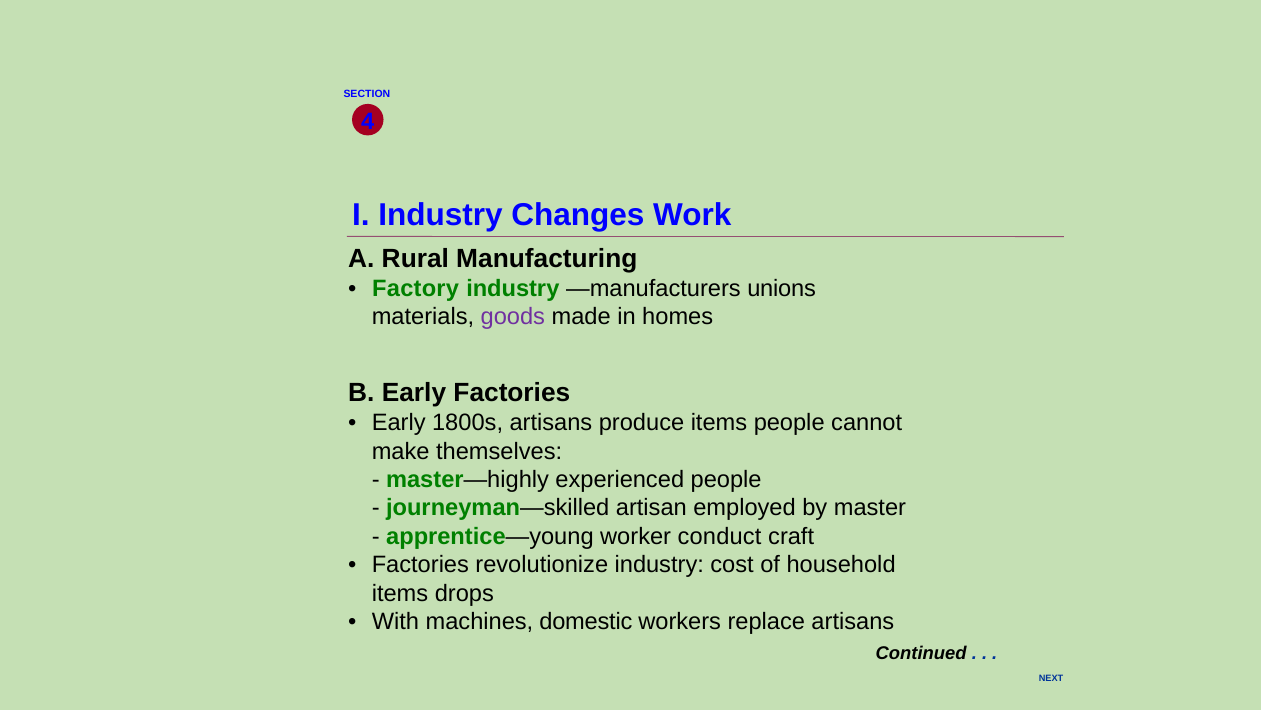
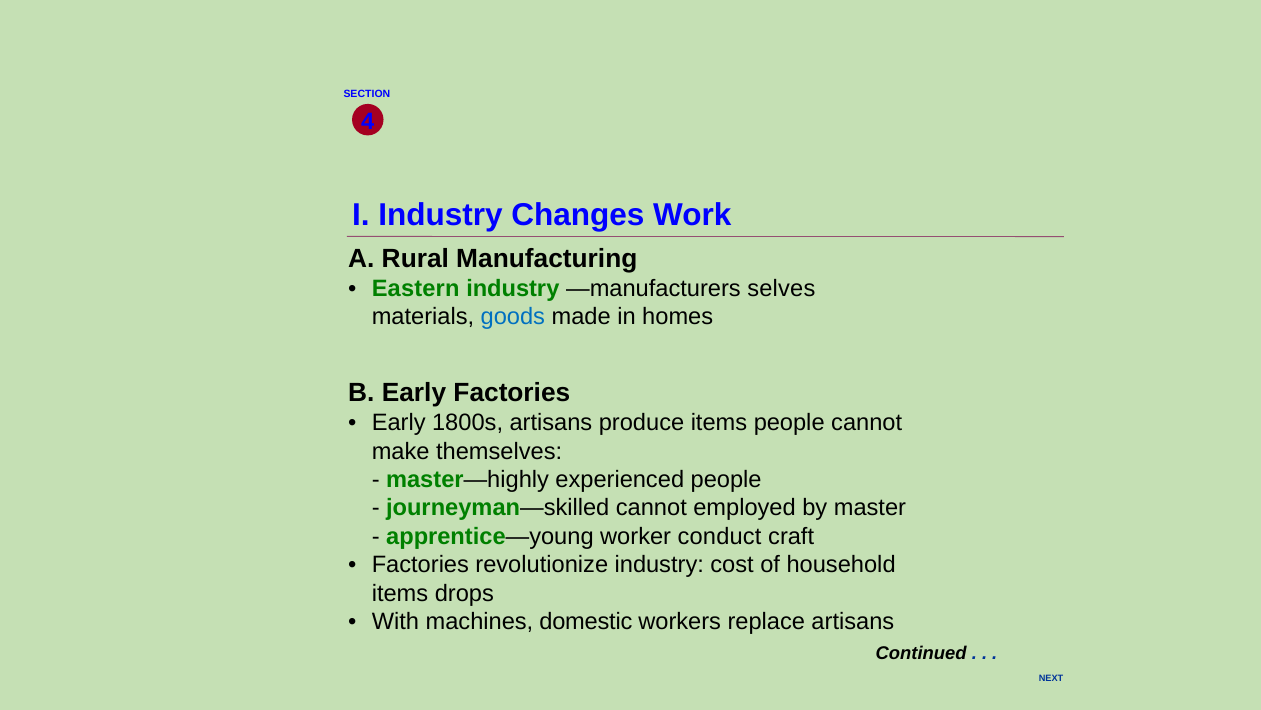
Factory: Factory -> Eastern
unions: unions -> selves
goods colour: purple -> blue
journeyman—skilled artisan: artisan -> cannot
